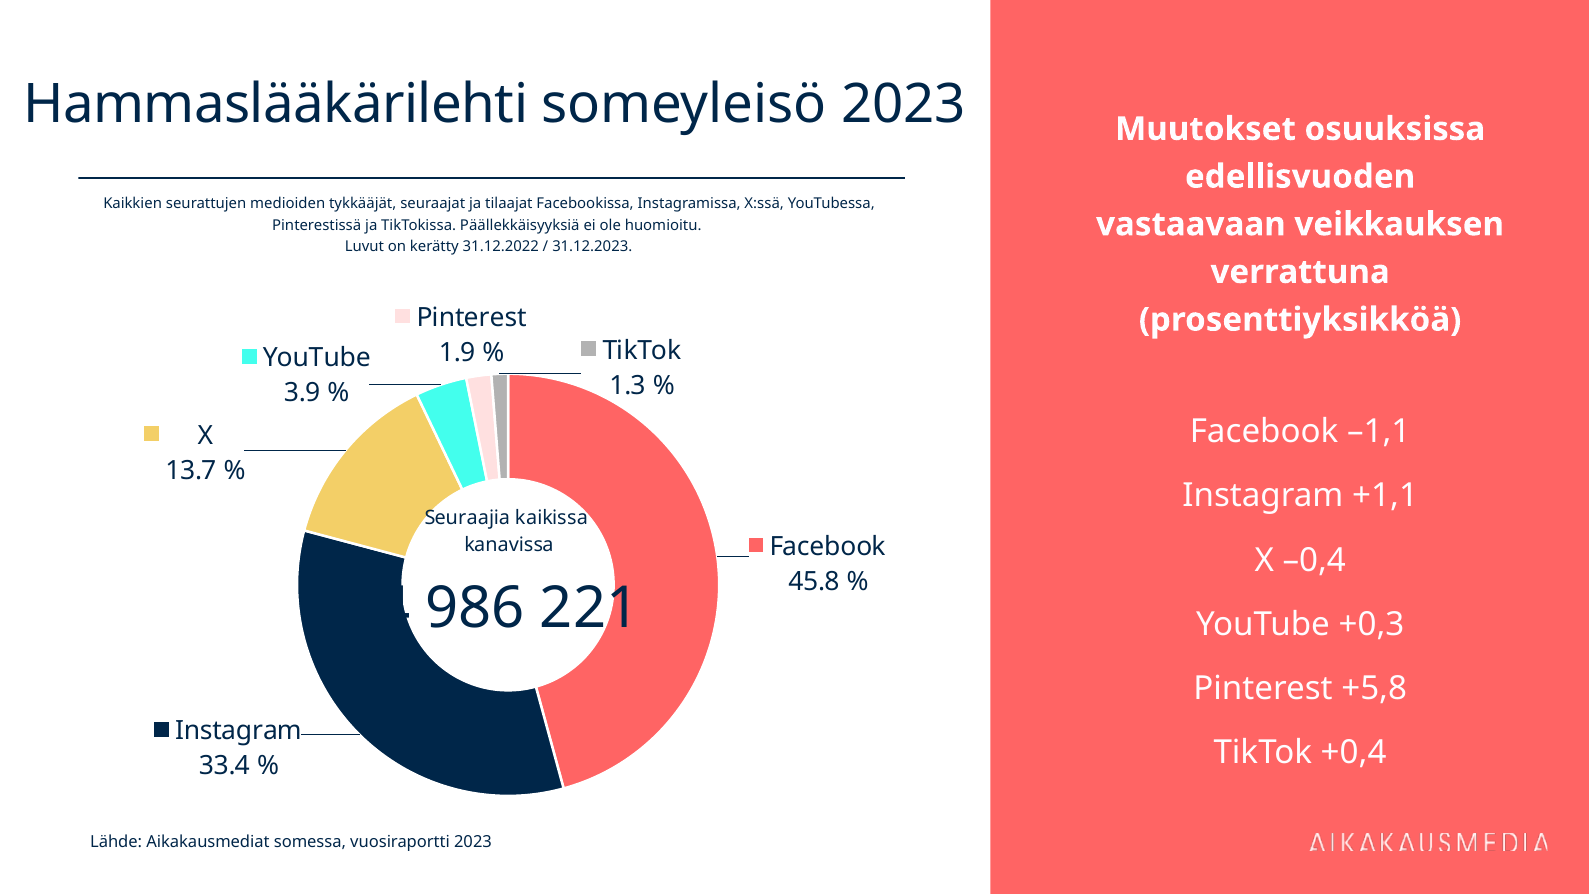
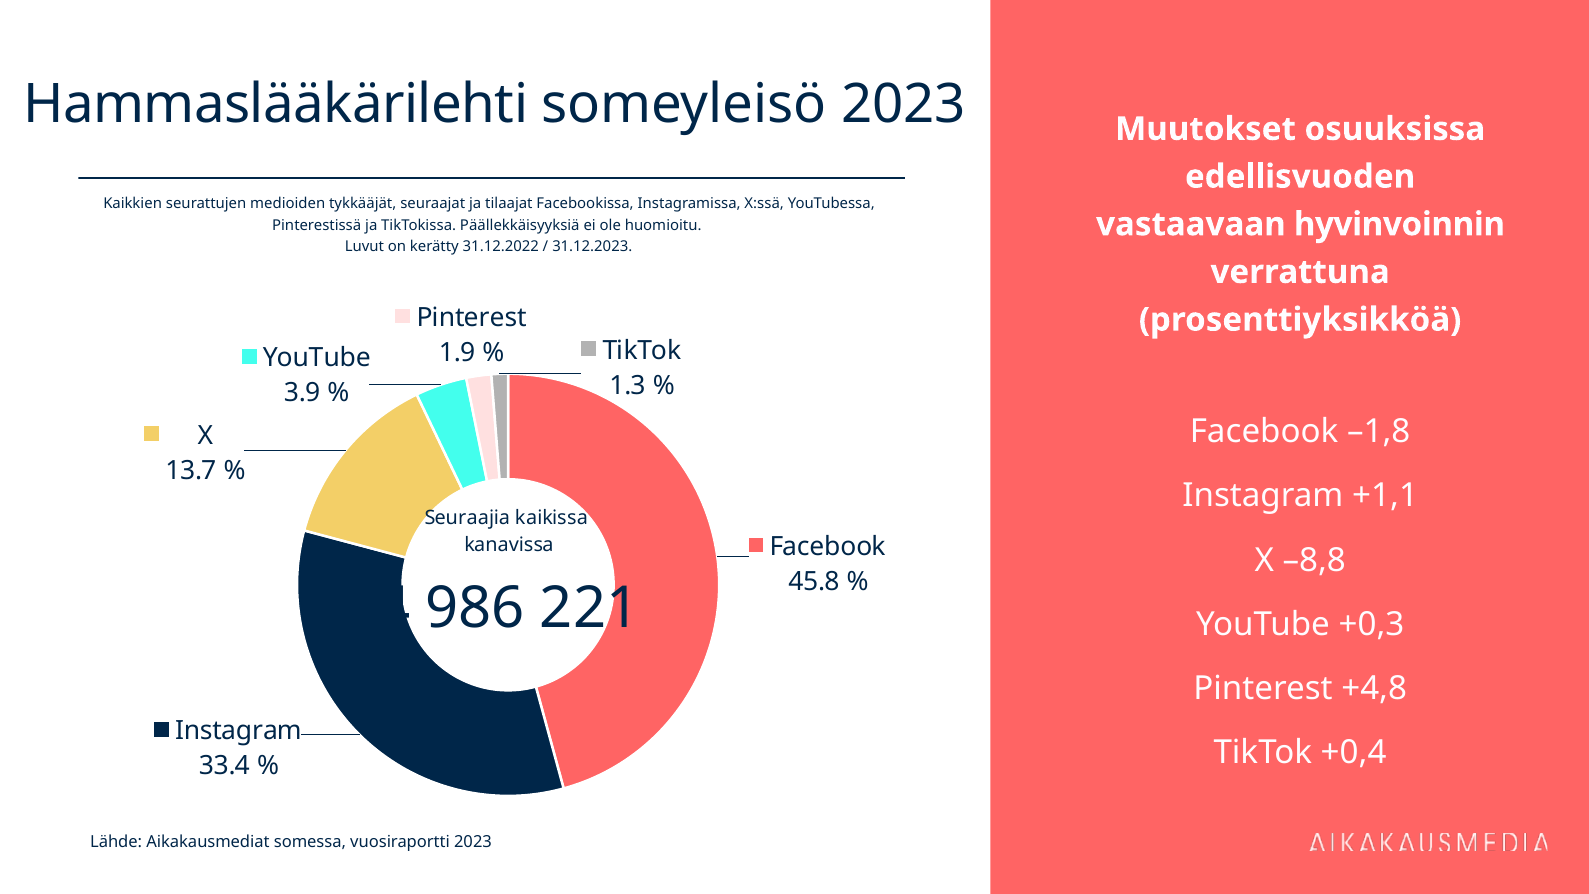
veikkauksen: veikkauksen -> hyvinvoinnin
–1,1: –1,1 -> –1,8
–0,4: –0,4 -> –8,8
+5,8: +5,8 -> +4,8
